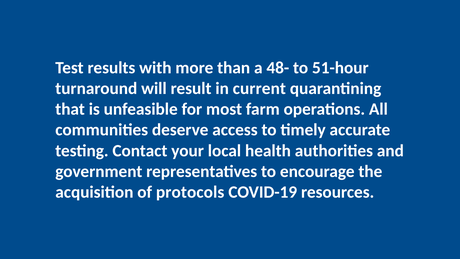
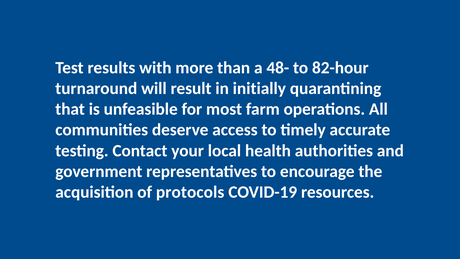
51-hour: 51-hour -> 82-hour
current: current -> initially
